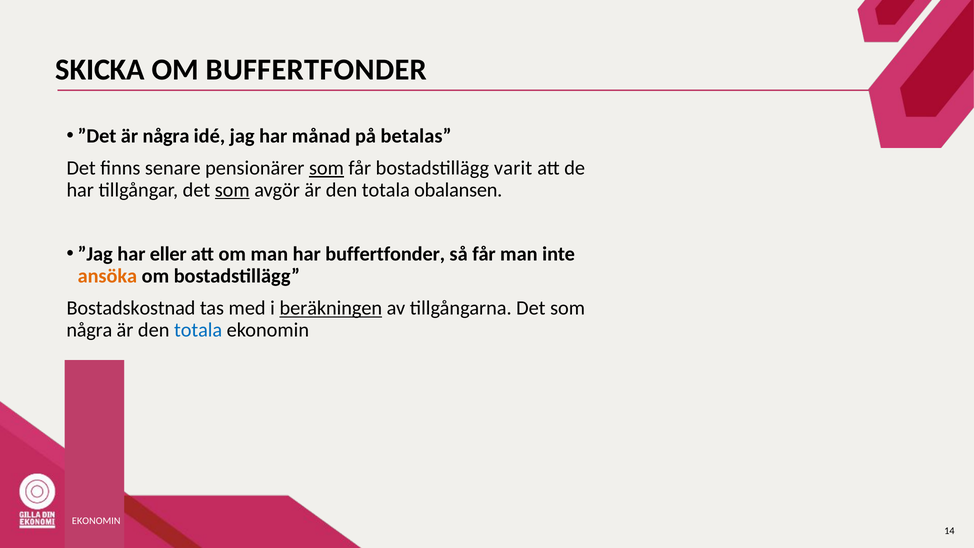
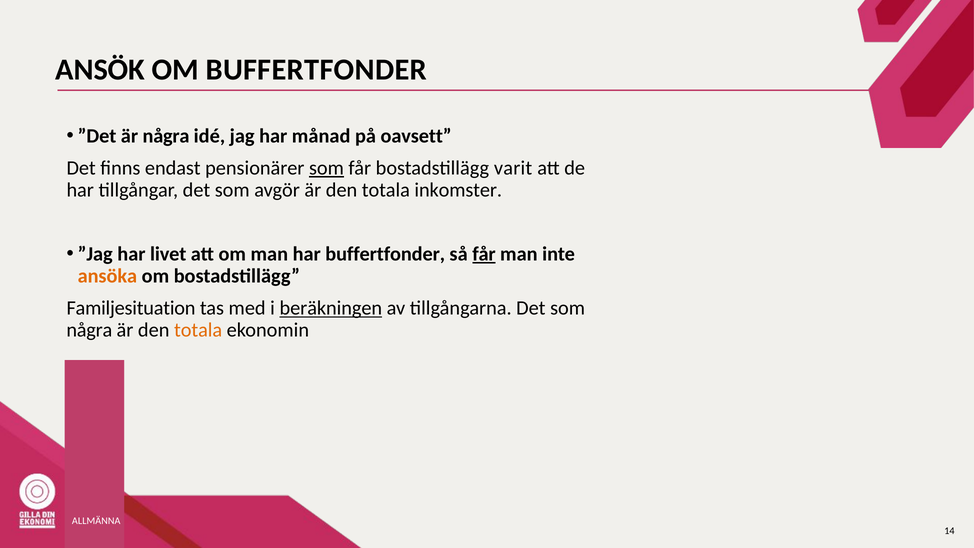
SKICKA: SKICKA -> ANSÖK
betalas: betalas -> oavsett
senare: senare -> endast
som at (232, 190) underline: present -> none
obalansen: obalansen -> inkomster
eller: eller -> livet
får at (484, 254) underline: none -> present
Bostadskostnad: Bostadskostnad -> Familjesituation
totala at (198, 330) colour: blue -> orange
EKONOMIN at (96, 521): EKONOMIN -> ALLMÄNNA
